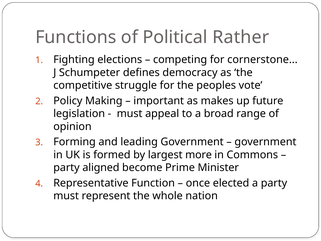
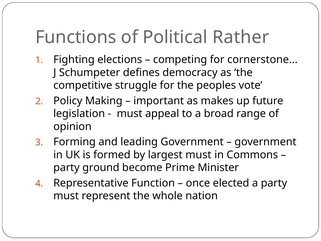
largest more: more -> must
aligned: aligned -> ground
